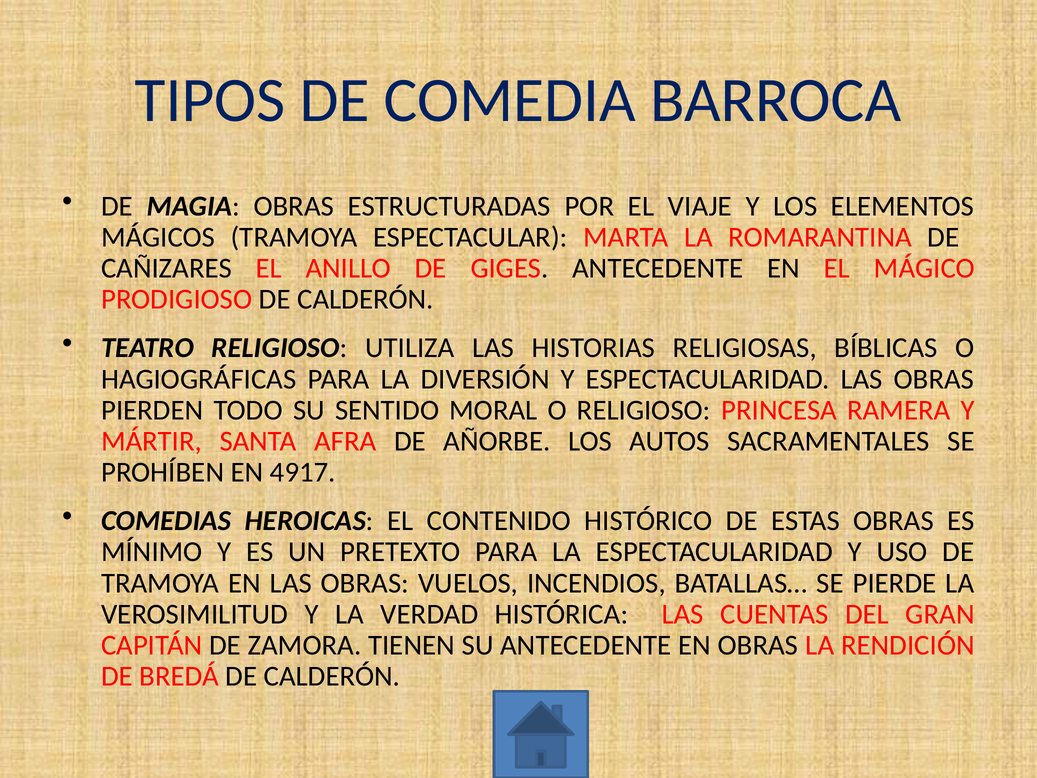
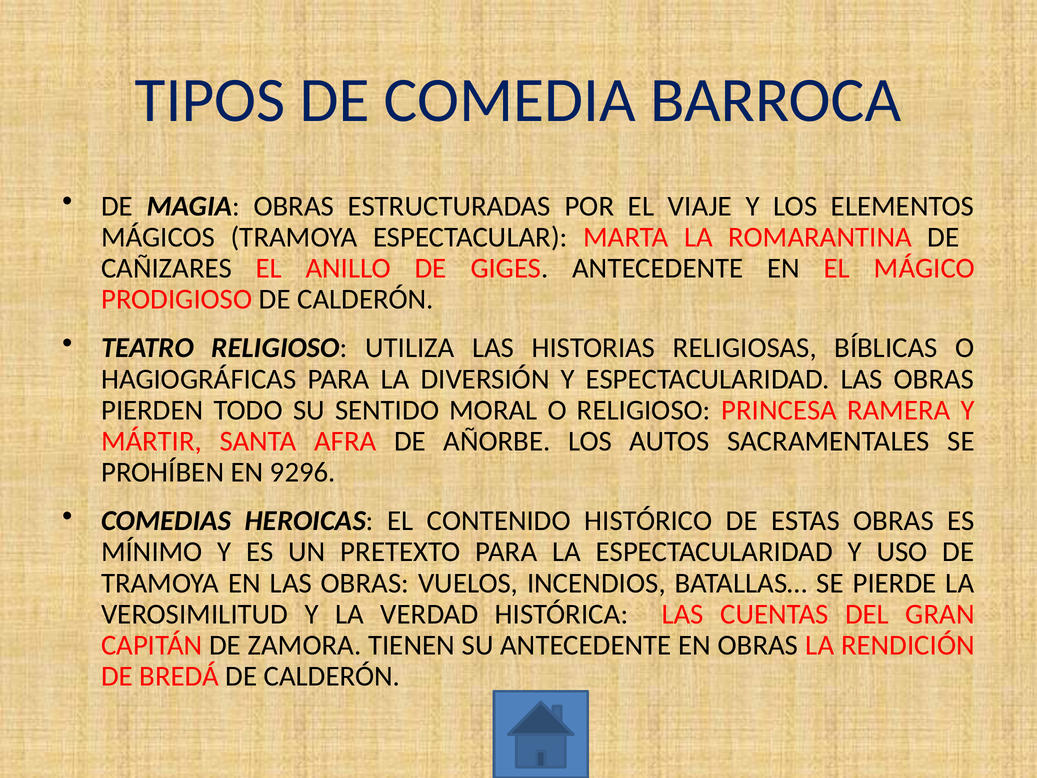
4917: 4917 -> 9296
